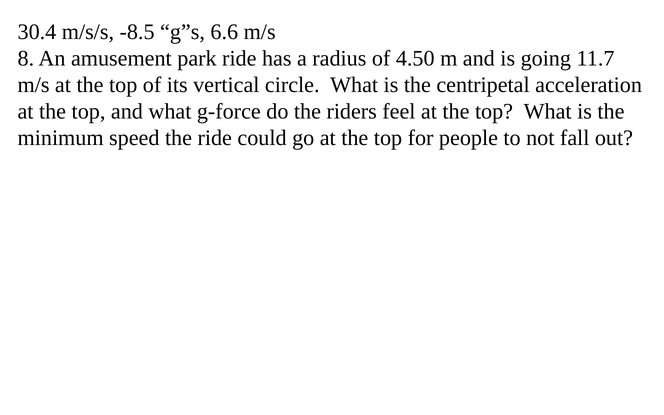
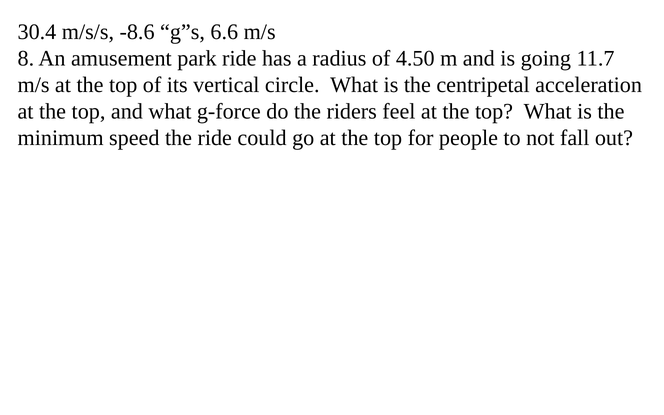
-8.5: -8.5 -> -8.6
